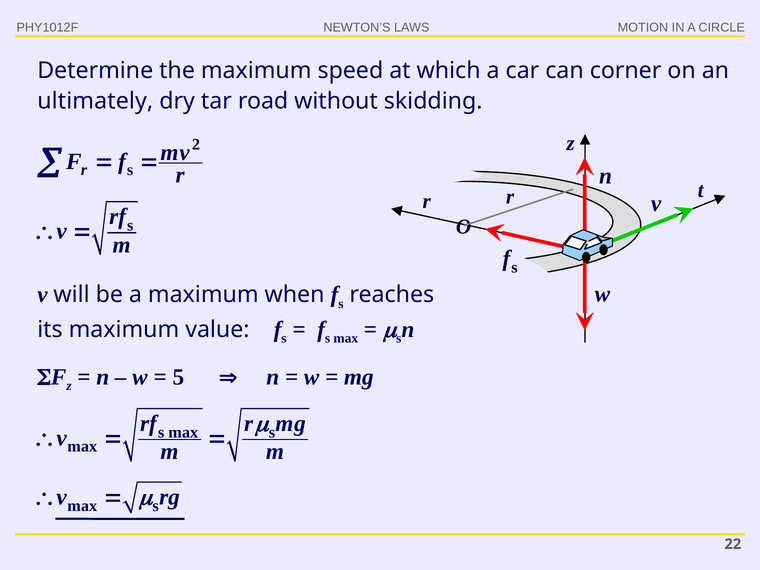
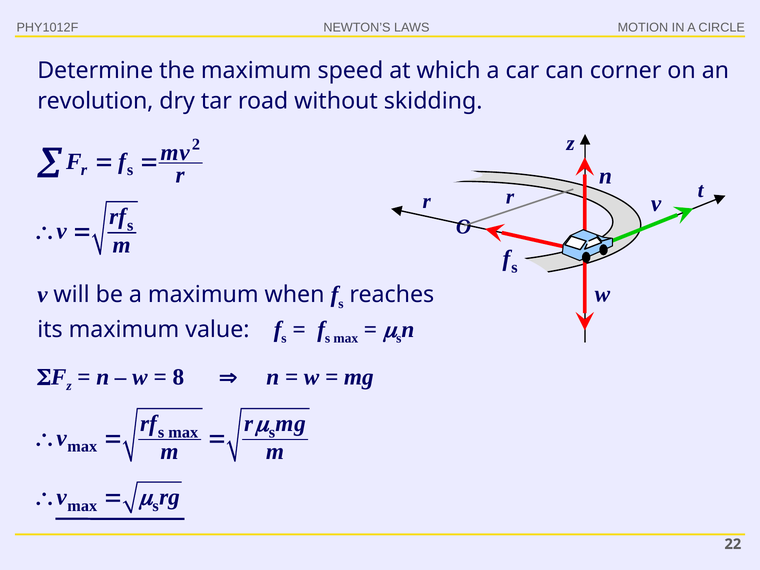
ultimately: ultimately -> revolution
5: 5 -> 8
